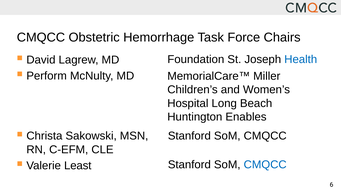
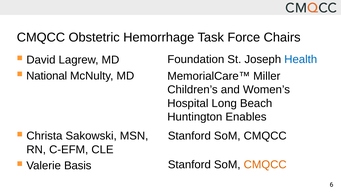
Perform: Perform -> National
CMQCC at (265, 164) colour: blue -> orange
Least: Least -> Basis
